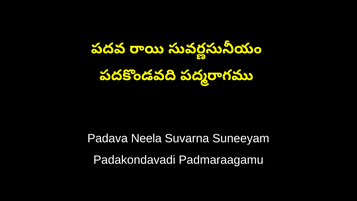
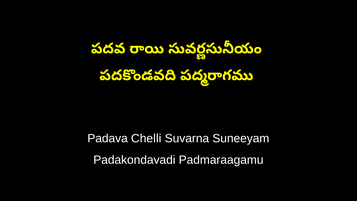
Neela: Neela -> Chelli
